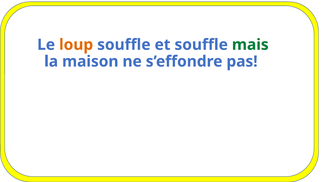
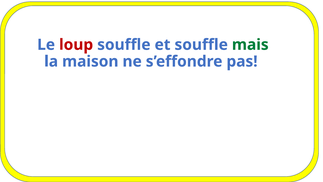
loup colour: orange -> red
